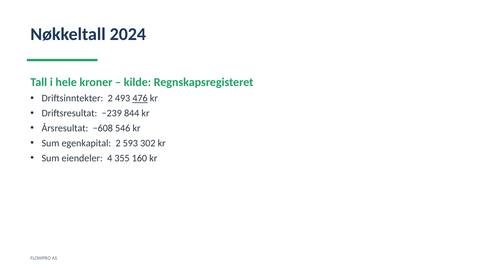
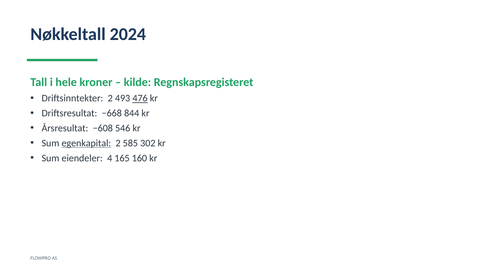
−239: −239 -> −668
egenkapital underline: none -> present
593: 593 -> 585
355: 355 -> 165
